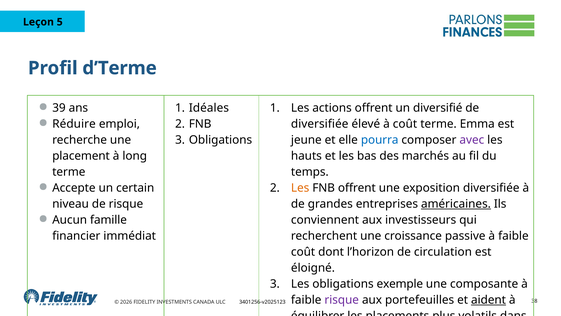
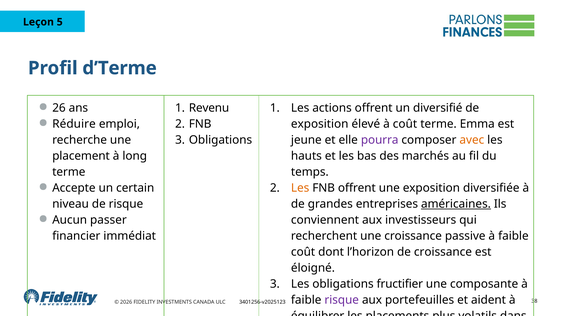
39: 39 -> 26
Idéales: Idéales -> Revenu
diversifiée at (320, 124): diversifiée -> exposition
pourra colour: blue -> purple
avec colour: purple -> orange
famille: famille -> passer
de circulation: circulation -> croissance
exemple: exemple -> fructifier
aident underline: present -> none
